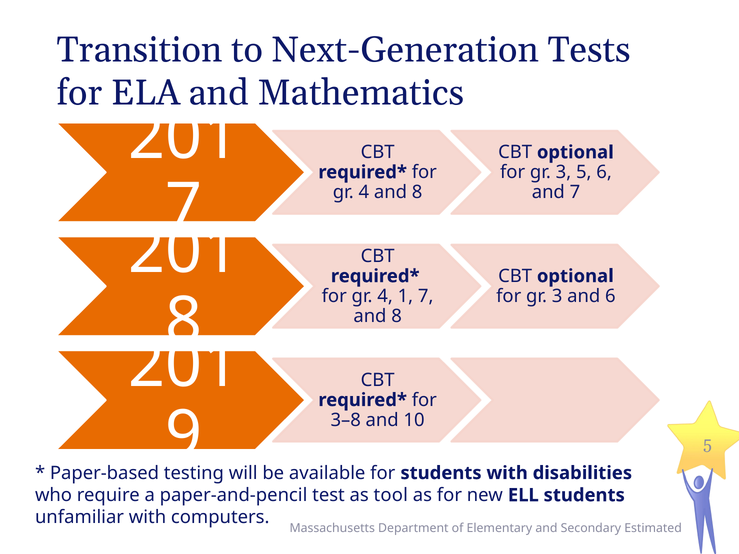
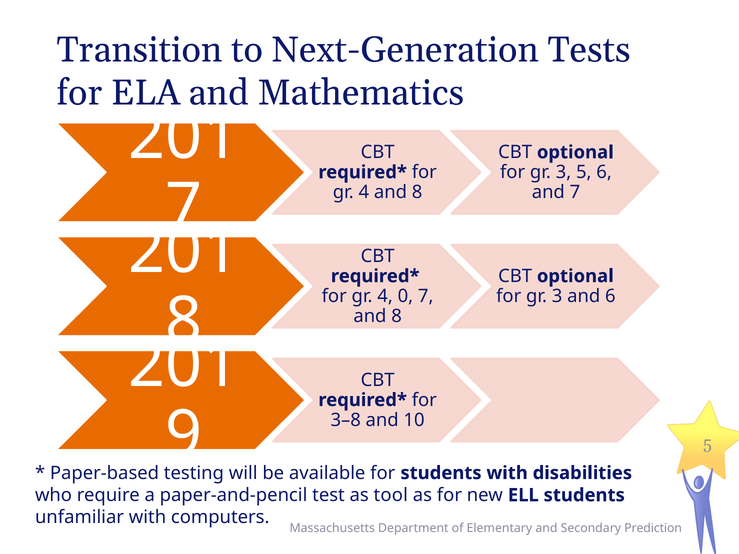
1: 1 -> 0
Estimated: Estimated -> Prediction
